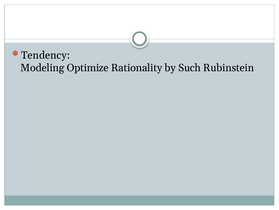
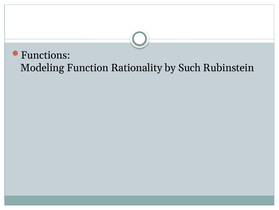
Tendency: Tendency -> Functions
Optimize: Optimize -> Function
